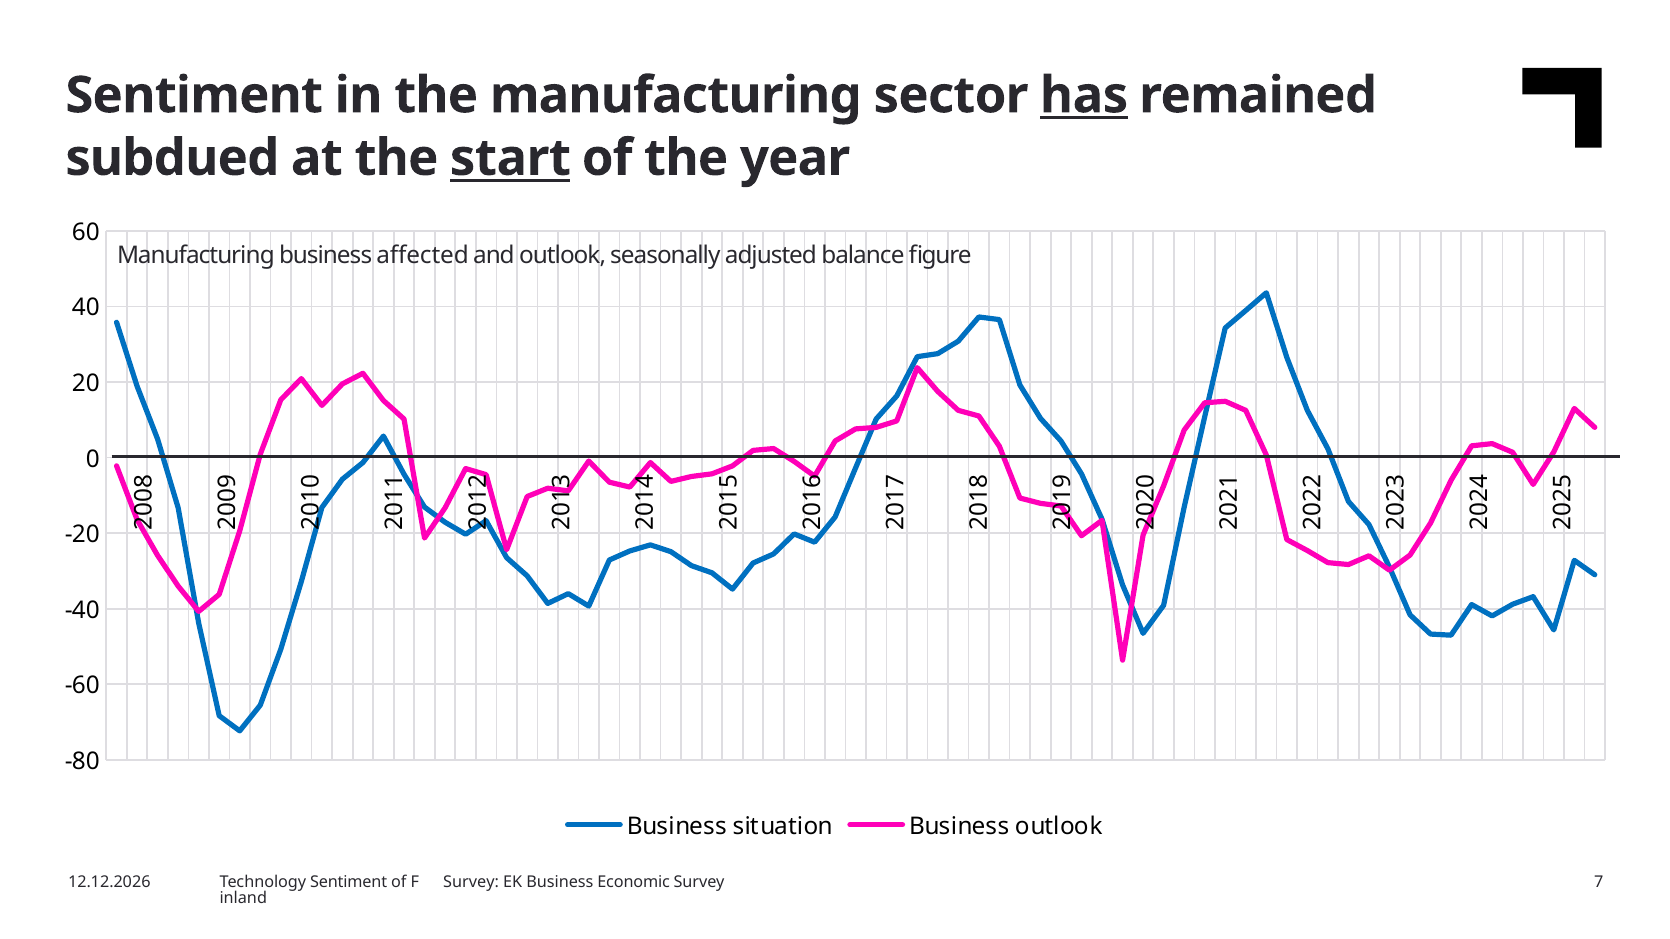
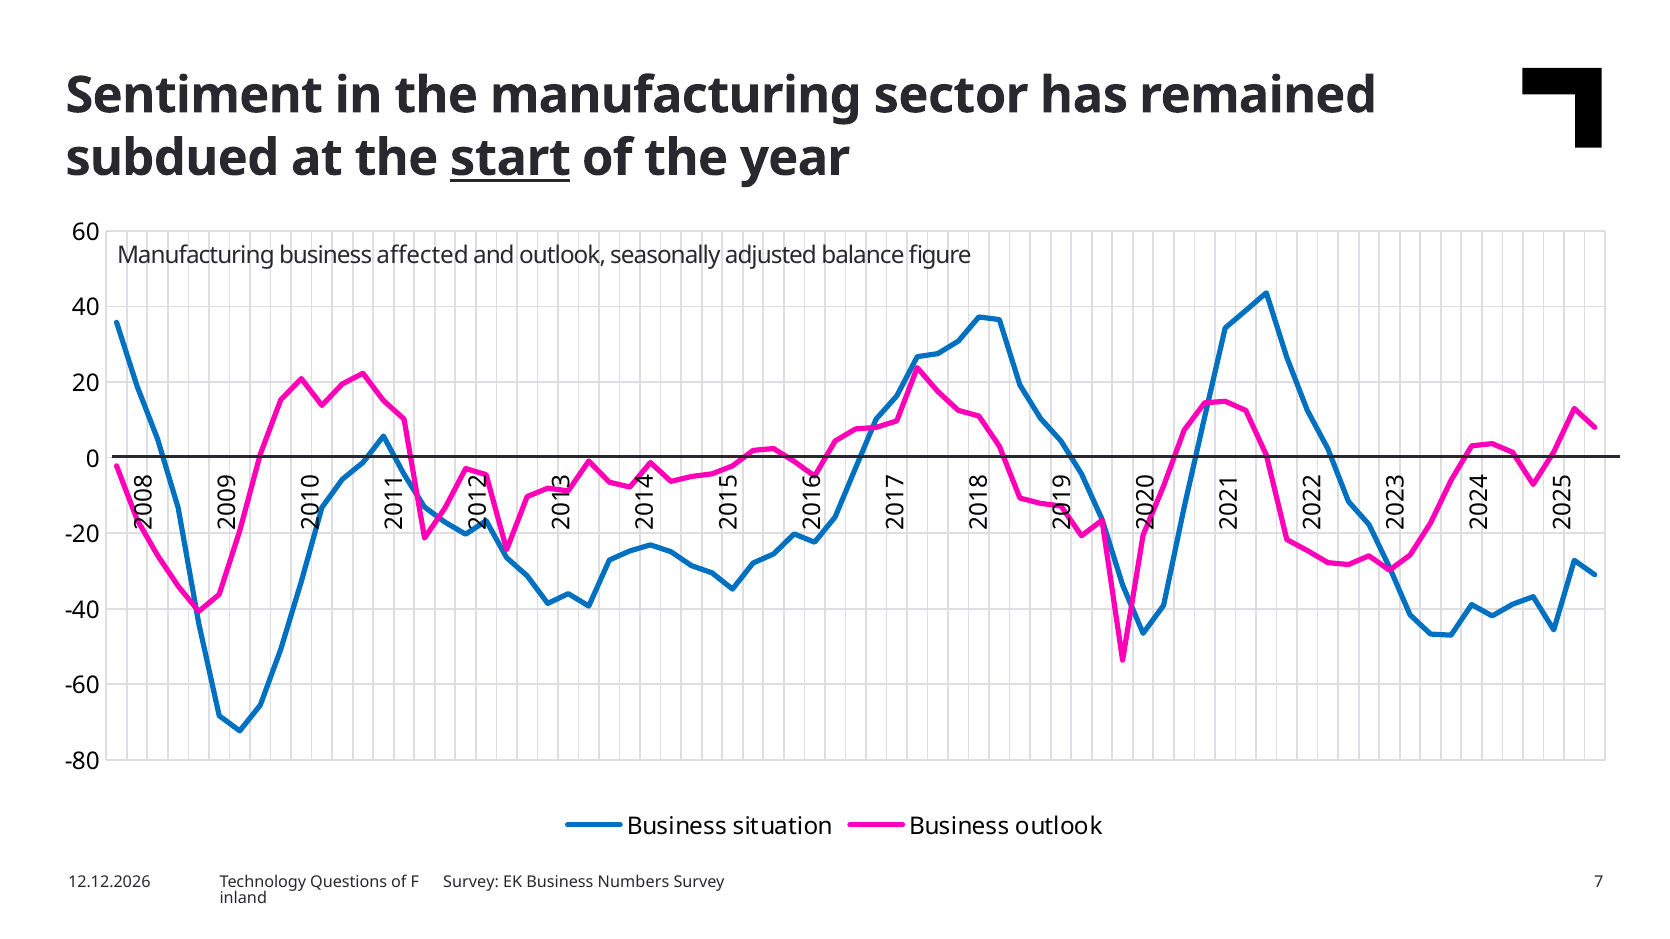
has underline: present -> none
Technology Sentiment: Sentiment -> Questions
Economic: Economic -> Numbers
